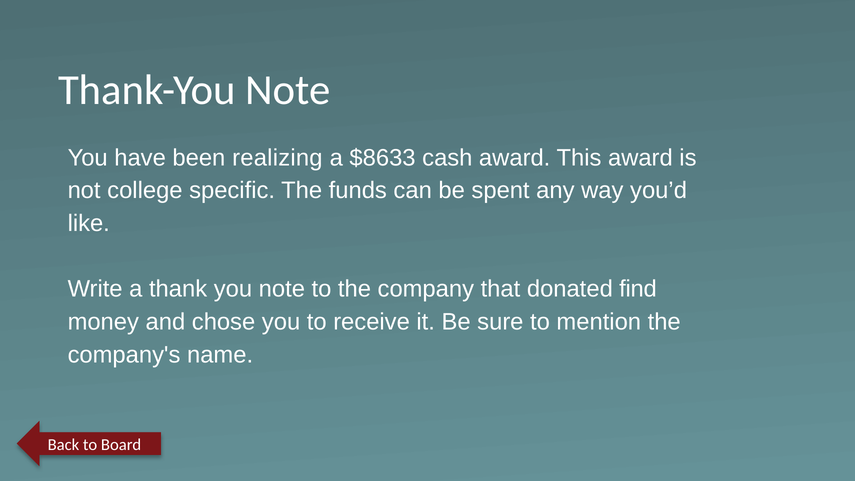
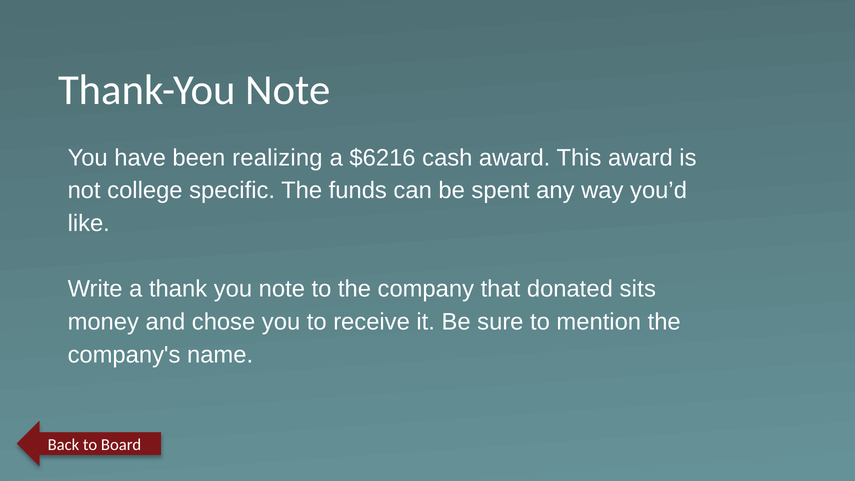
$8633: $8633 -> $6216
find: find -> sits
